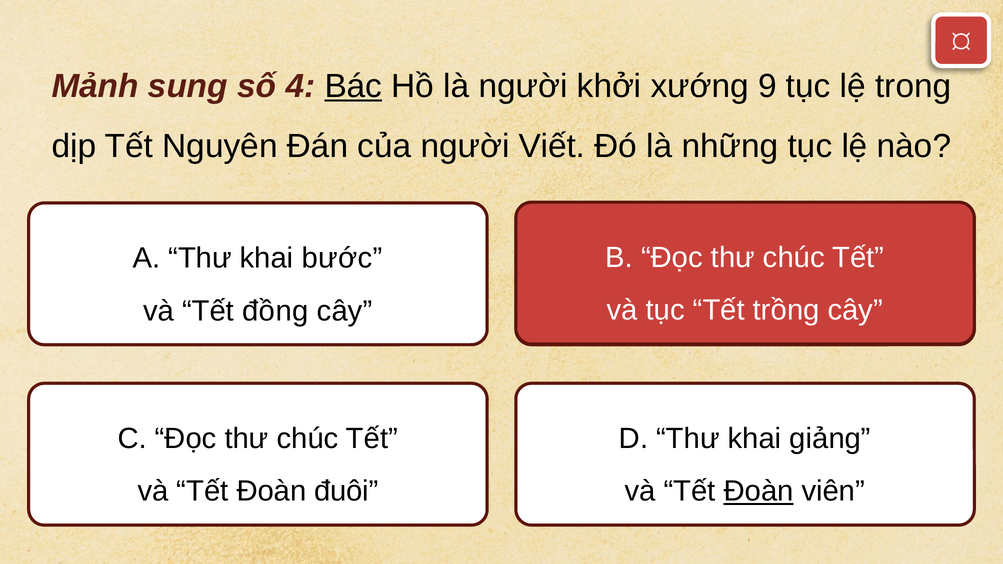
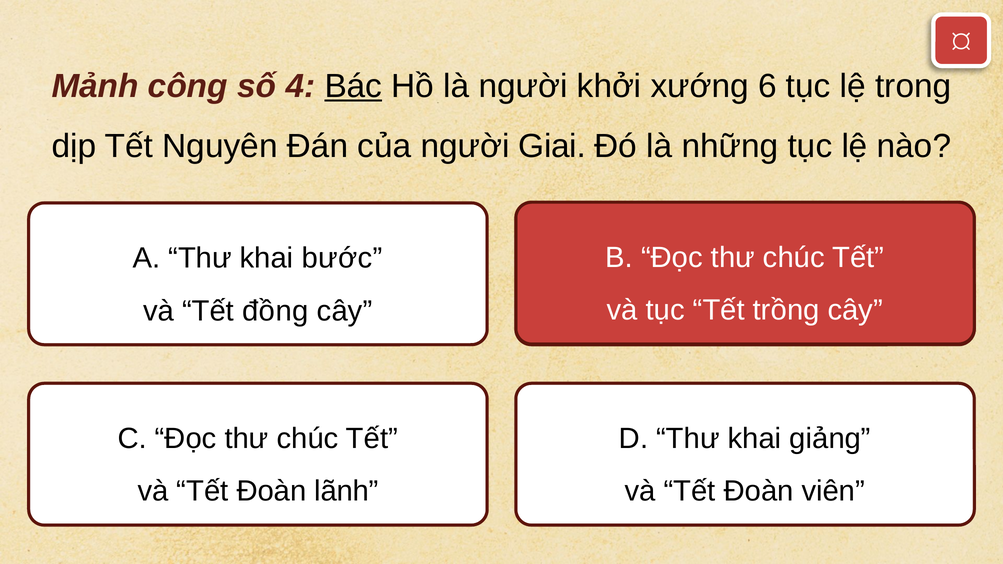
sung: sung -> công
9: 9 -> 6
Viết: Viết -> Giai
đuôi: đuôi -> lãnh
Đoàn at (759, 491) underline: present -> none
